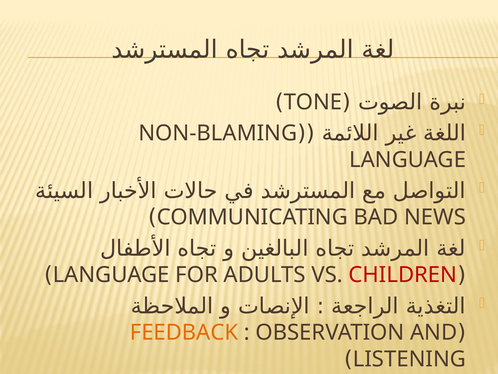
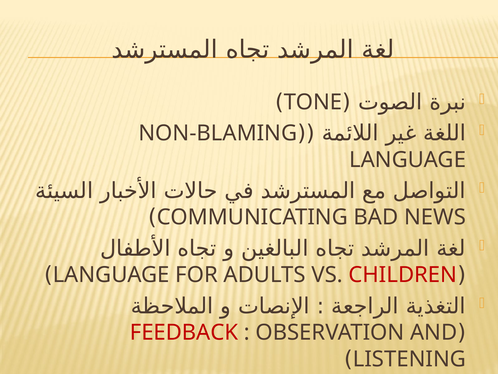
FEEDBACK colour: orange -> red
